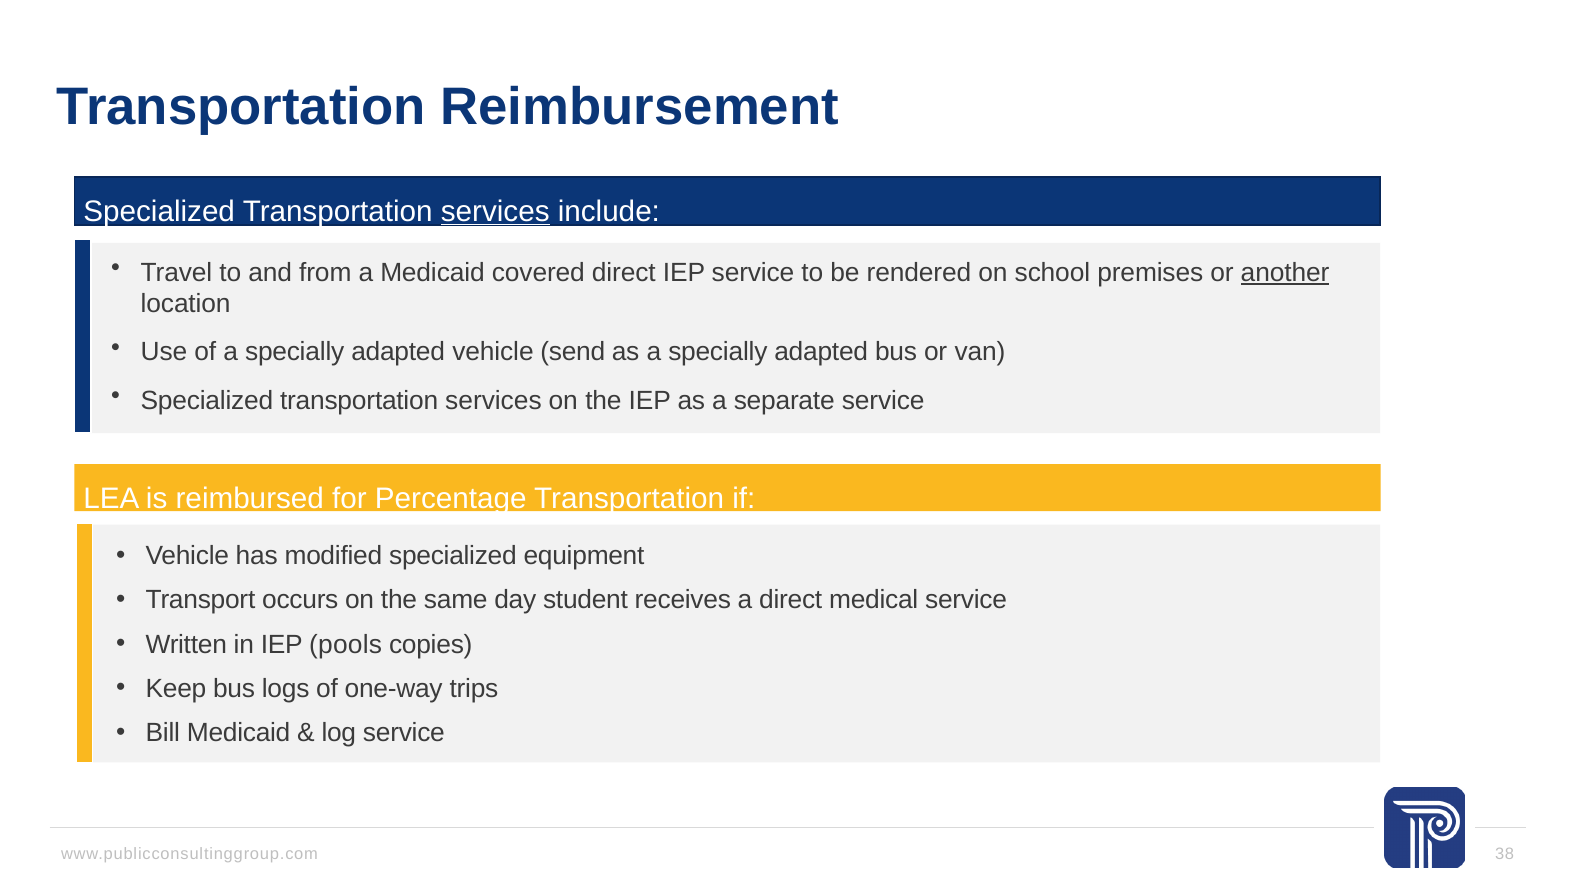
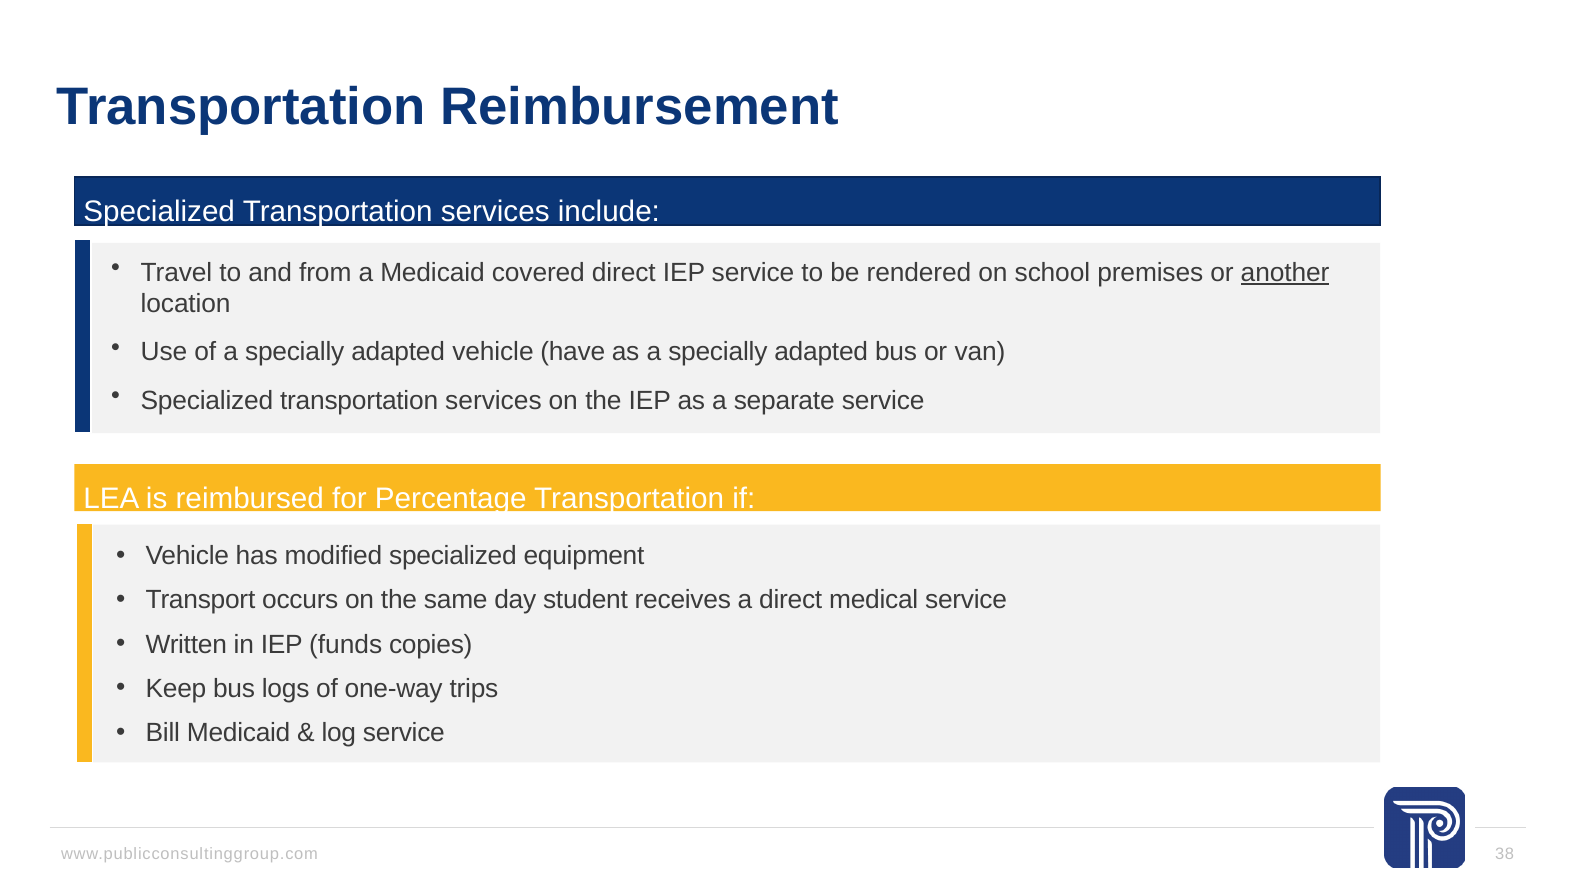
services at (495, 212) underline: present -> none
send: send -> have
pools: pools -> funds
